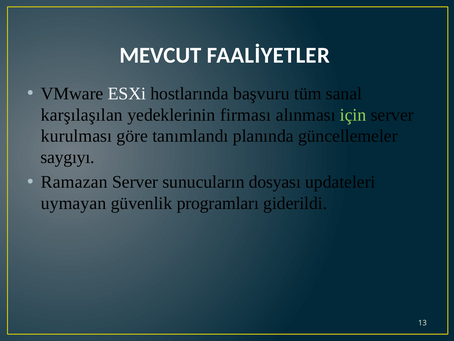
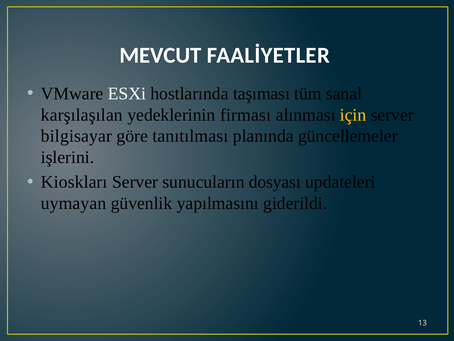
başvuru: başvuru -> taşıması
için colour: light green -> yellow
kurulması: kurulması -> bilgisayar
tanımlandı: tanımlandı -> tanıtılması
saygıyı: saygıyı -> işlerini
Ramazan: Ramazan -> Kioskları
programları: programları -> yapılmasını
